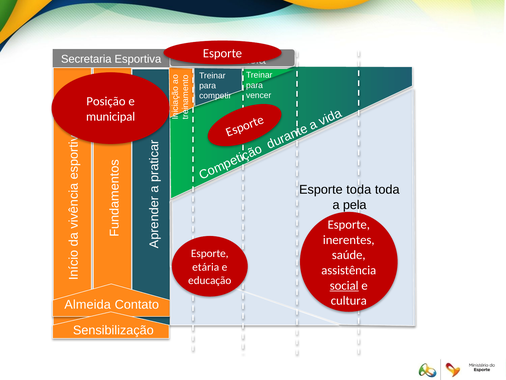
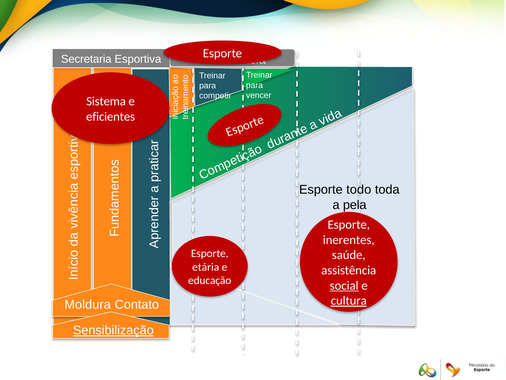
Posição: Posição -> Sistema
municipal: municipal -> eficientes
Esporte toda: toda -> todo
cultura underline: none -> present
Almeida: Almeida -> Moldura
Sensibilização underline: none -> present
